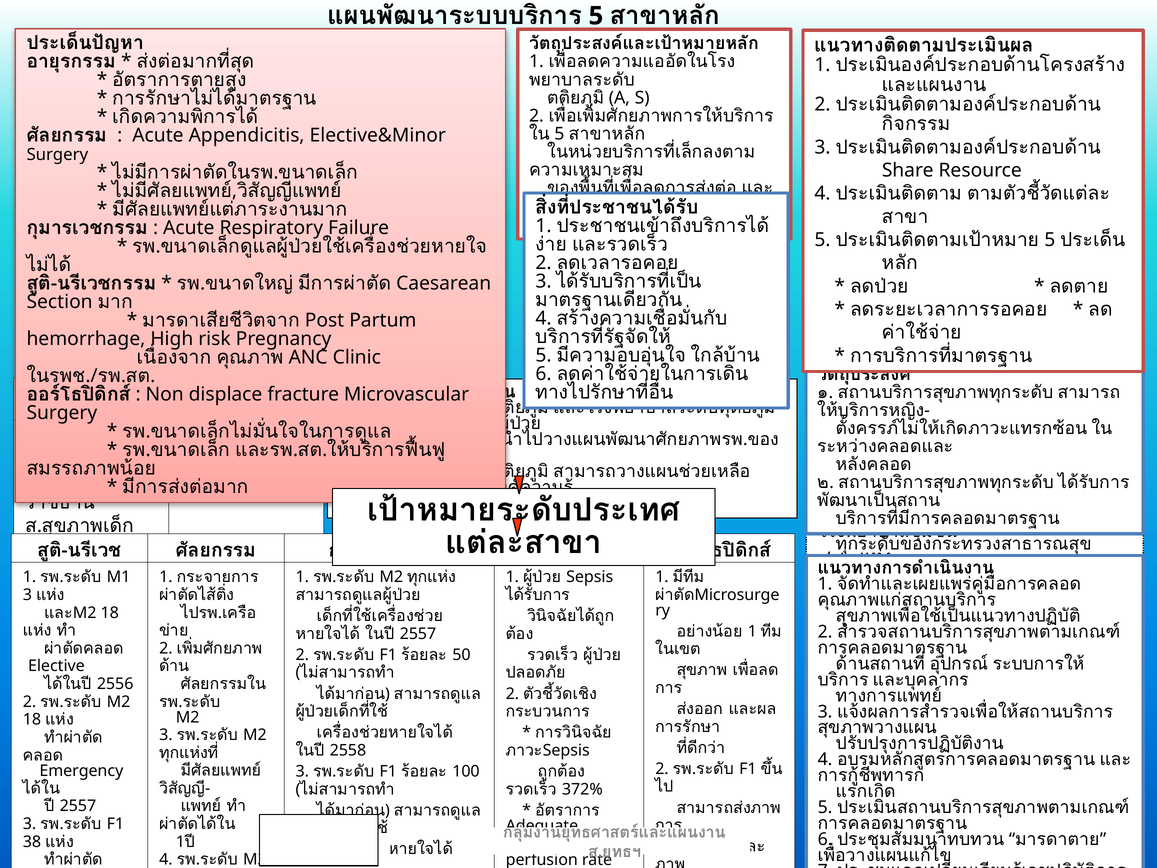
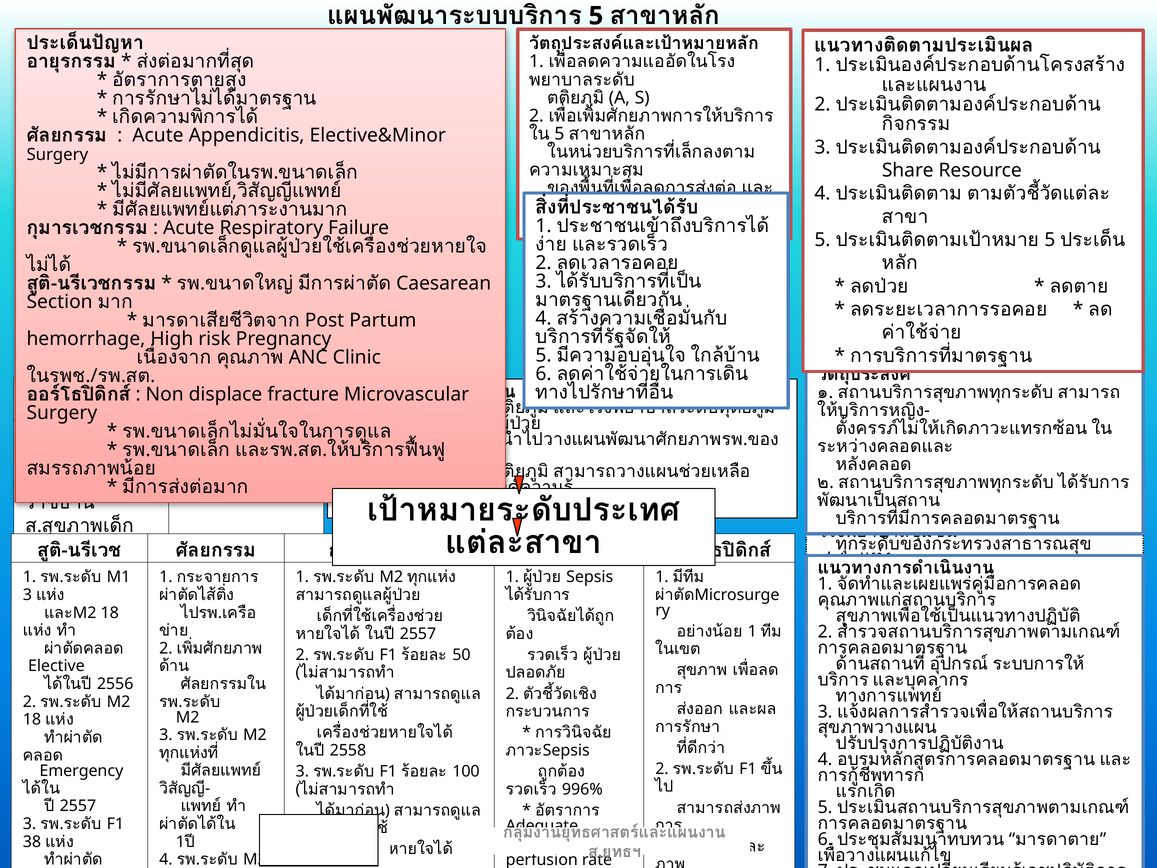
372%: 372% -> 996%
